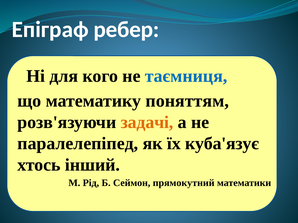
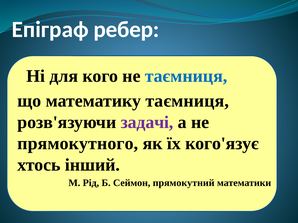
математику поняттям: поняттям -> таємниця
задачі colour: orange -> purple
паралелепіпед: паралелепіпед -> прямокутного
куба'язує: куба'язує -> кого'язує
